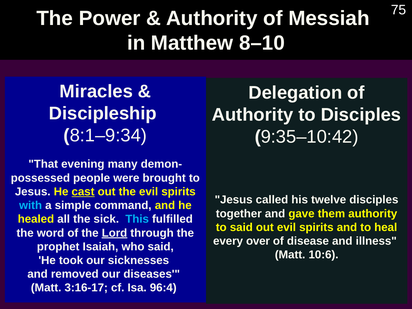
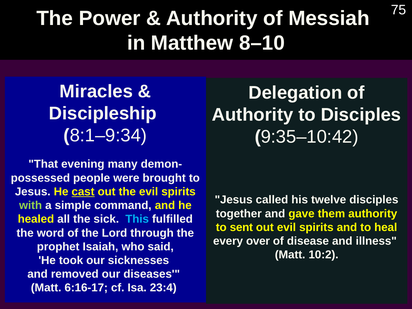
with colour: light blue -> light green
to said: said -> sent
Lord underline: present -> none
10:6: 10:6 -> 10:2
3:16-17: 3:16-17 -> 6:16-17
96:4: 96:4 -> 23:4
